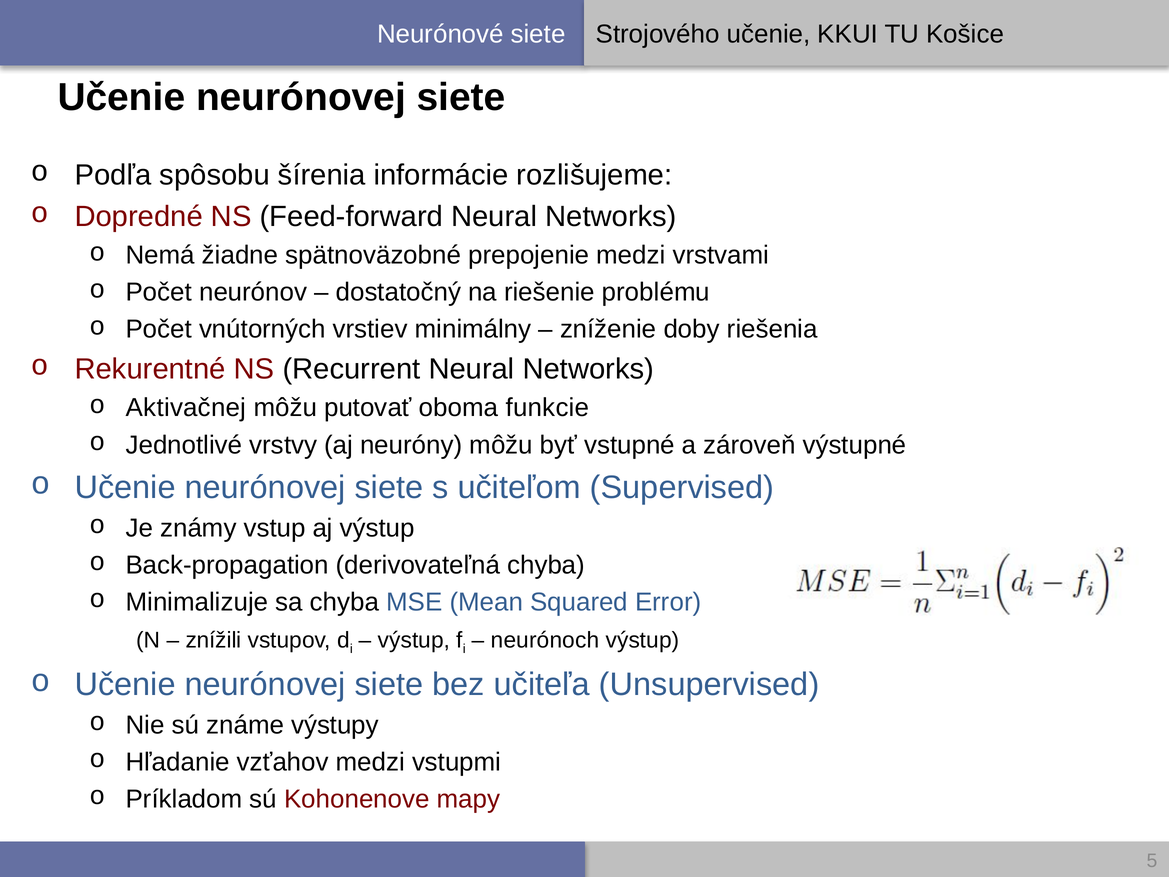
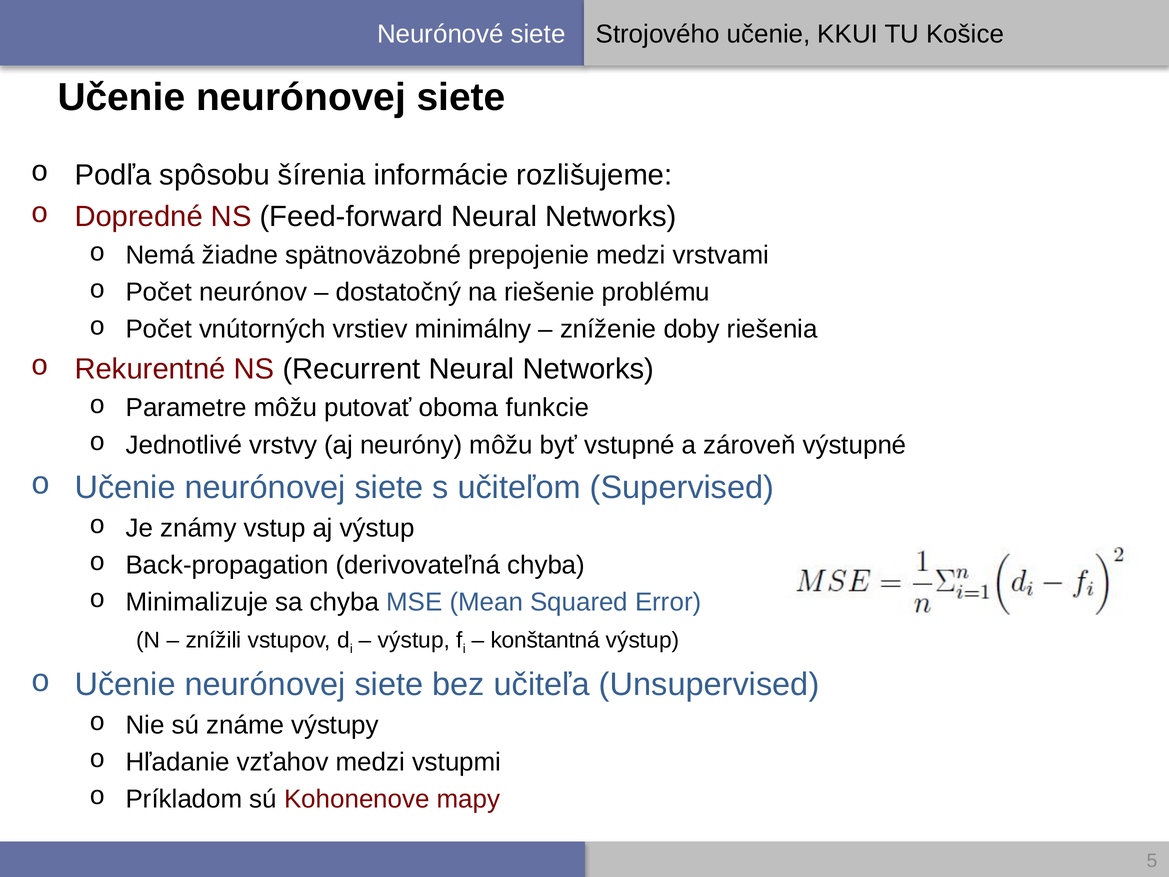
Aktivačnej: Aktivačnej -> Parametre
neurónoch: neurónoch -> konštantná
